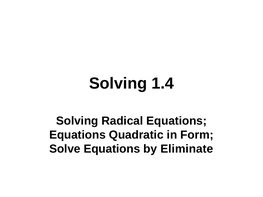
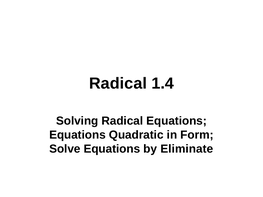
Solving at (118, 84): Solving -> Radical
